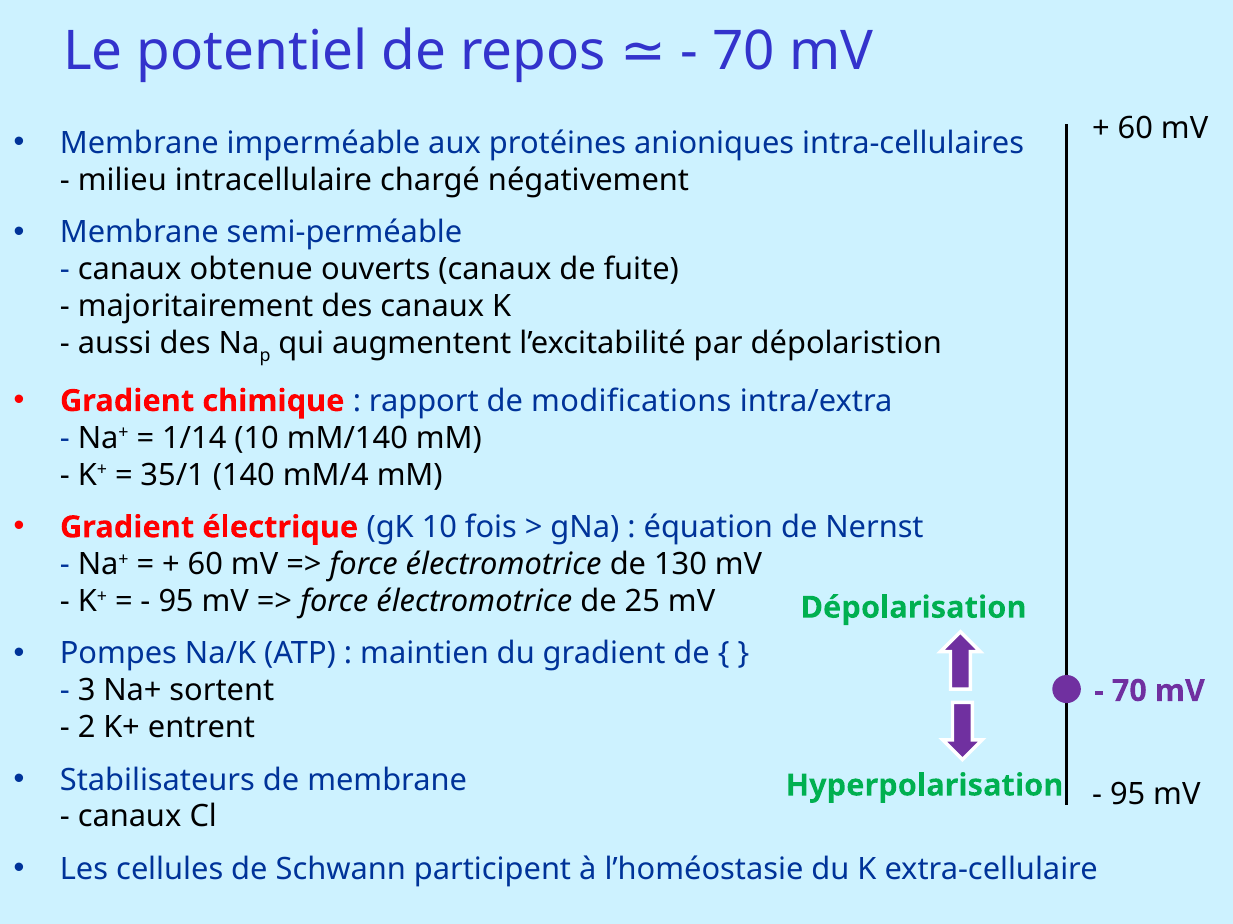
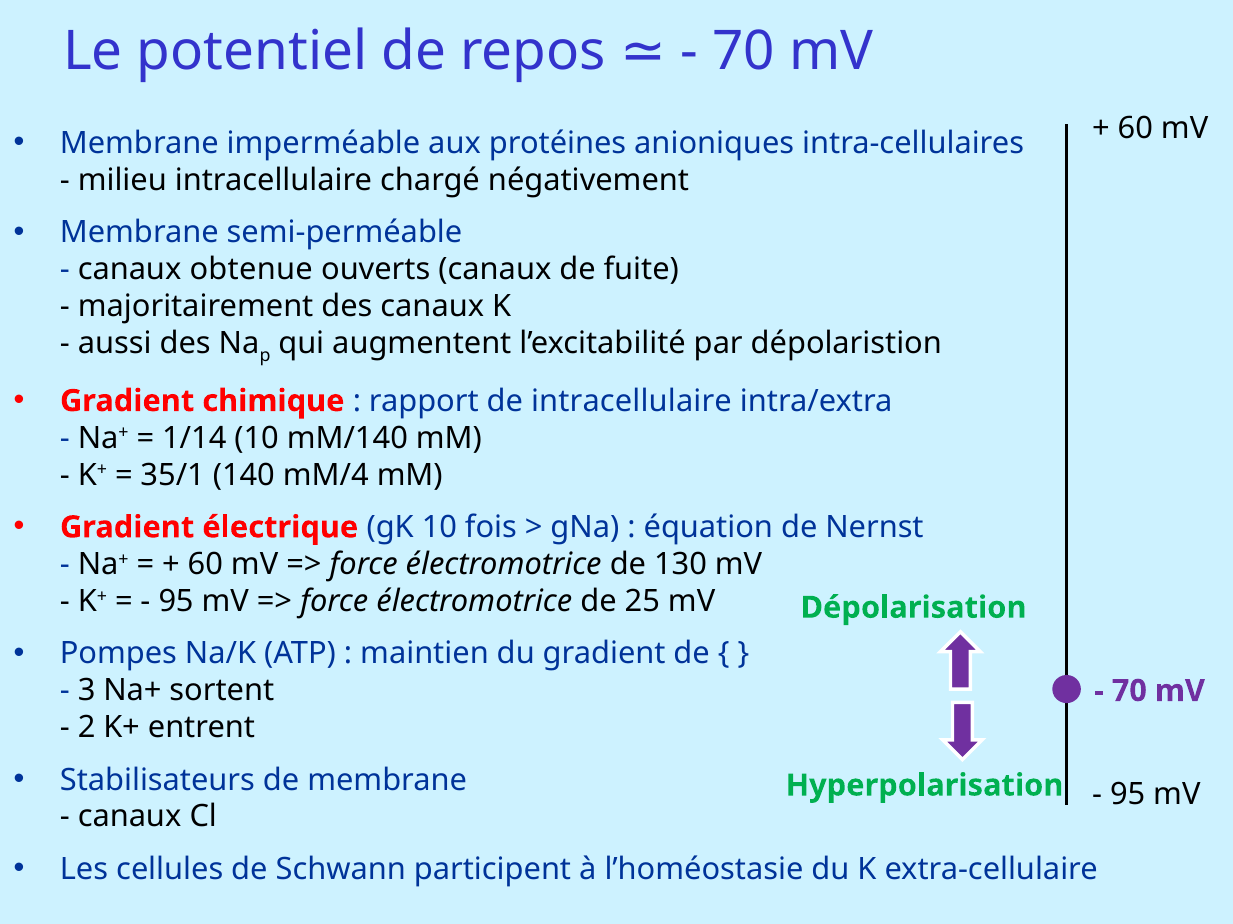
de modifications: modifications -> intracellulaire
